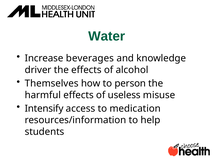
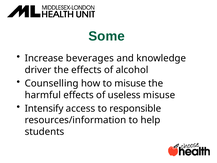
Water: Water -> Some
Themselves: Themselves -> Counselling
to person: person -> misuse
medication: medication -> responsible
